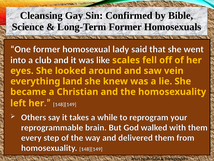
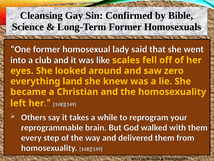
vein: vein -> zero
